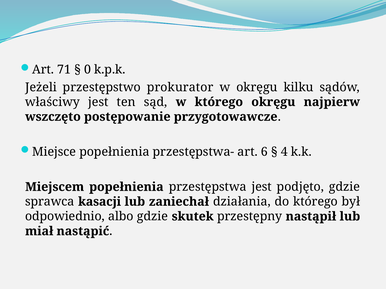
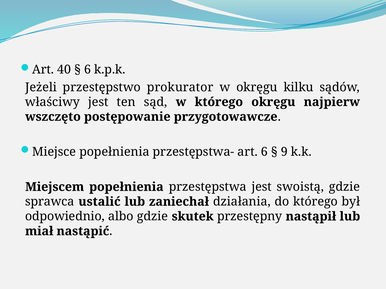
71: 71 -> 40
0 at (88, 70): 0 -> 6
4: 4 -> 9
podjęto: podjęto -> swoistą
kasacji: kasacji -> ustalić
